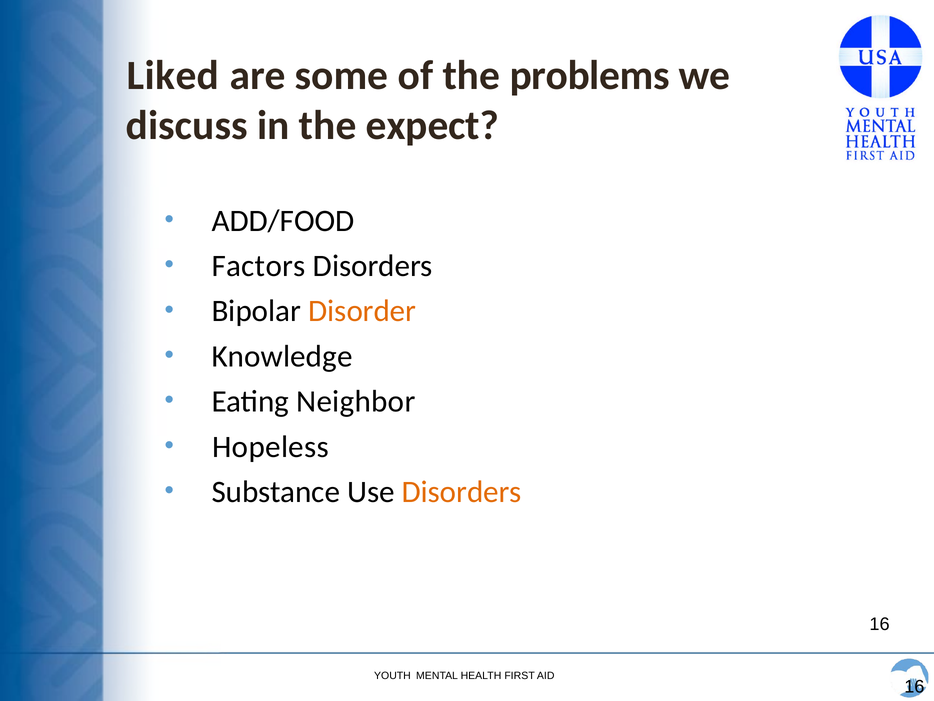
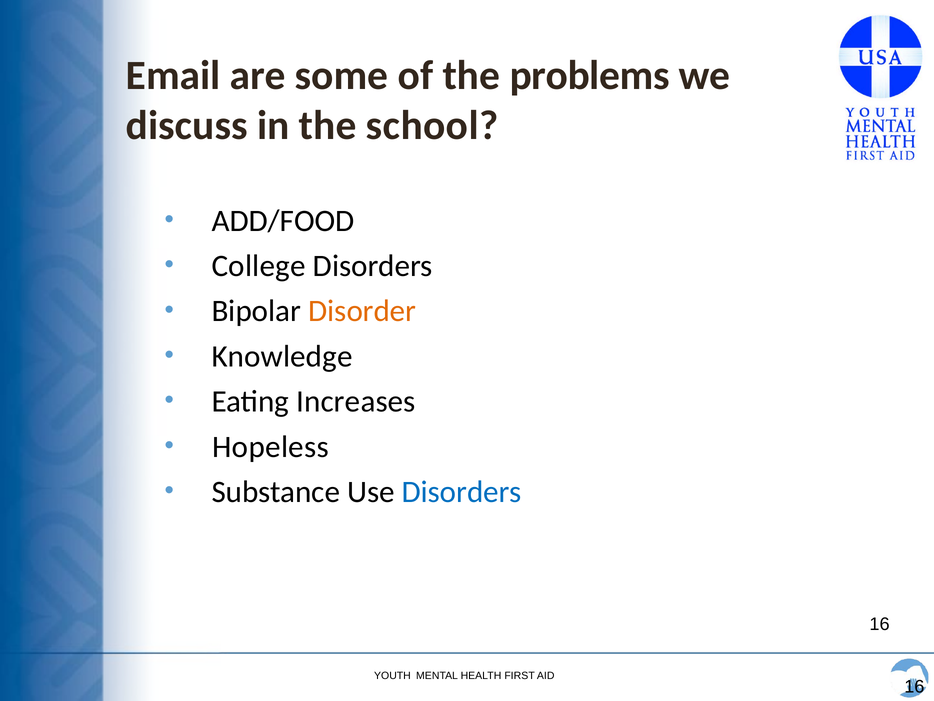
Liked: Liked -> Email
expect: expect -> school
Factors: Factors -> College
Neighbor: Neighbor -> Increases
Disorders at (462, 492) colour: orange -> blue
